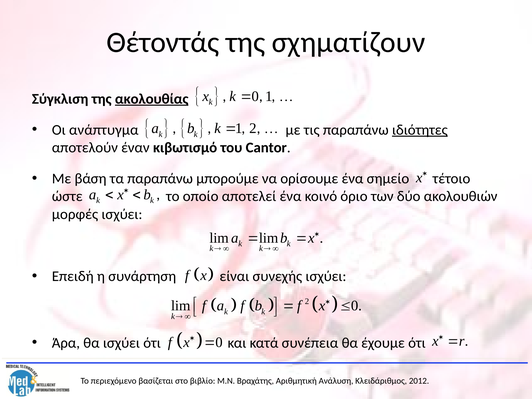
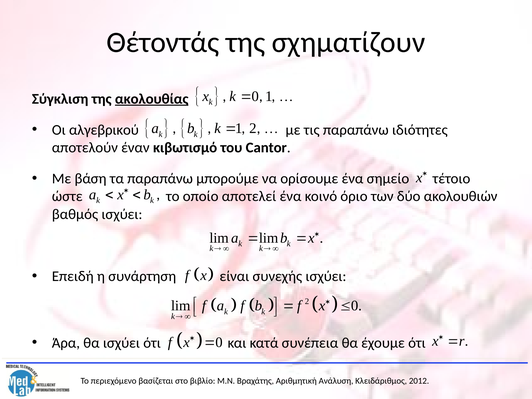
ανάπτυγμα: ανάπτυγμα -> αλγεβρικού
ιδιότητες underline: present -> none
μορφές: μορφές -> βαθμός
